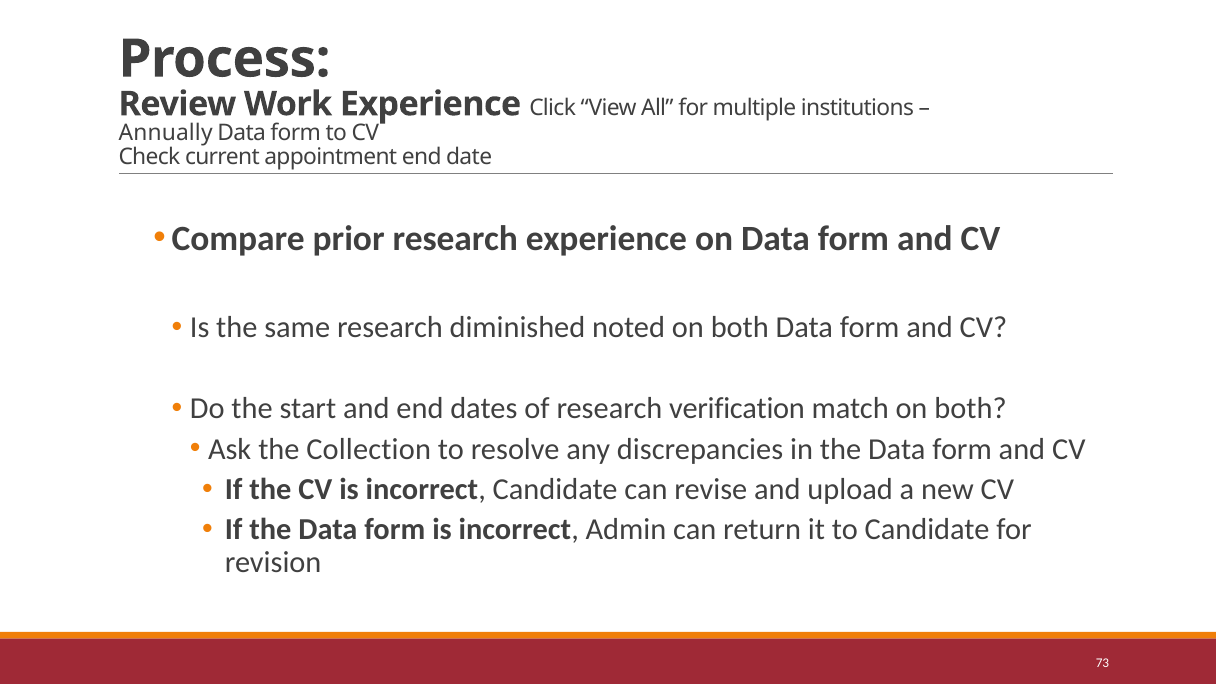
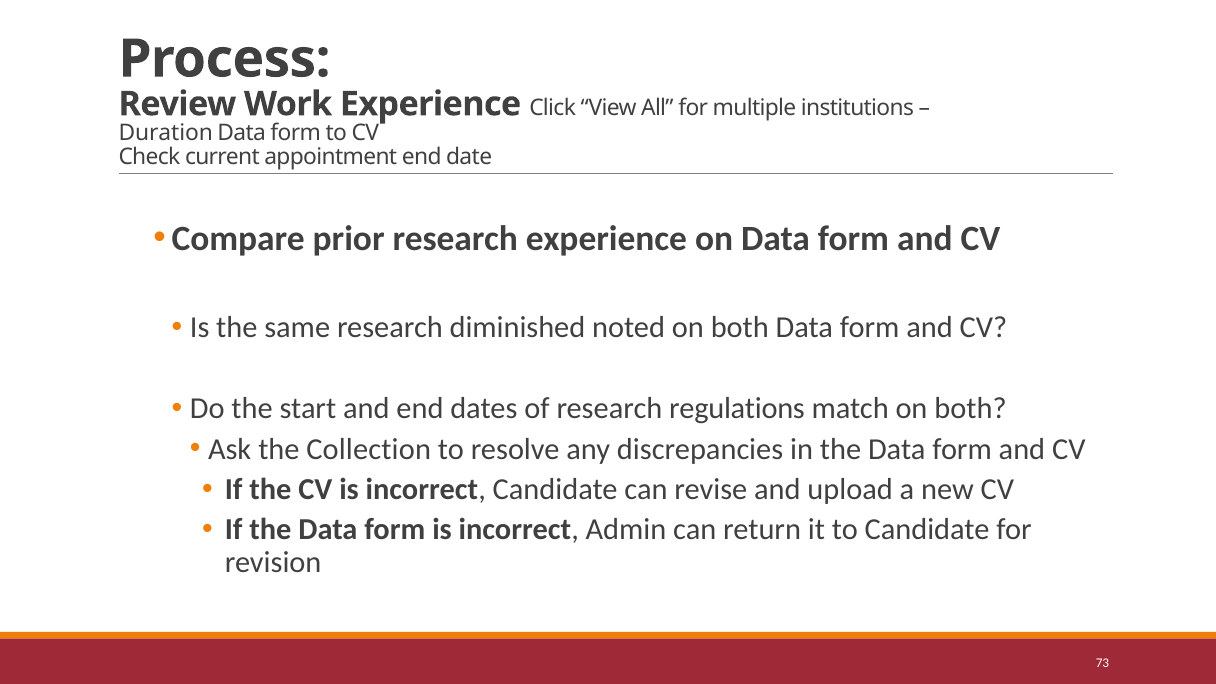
Annually: Annually -> Duration
verification: verification -> regulations
